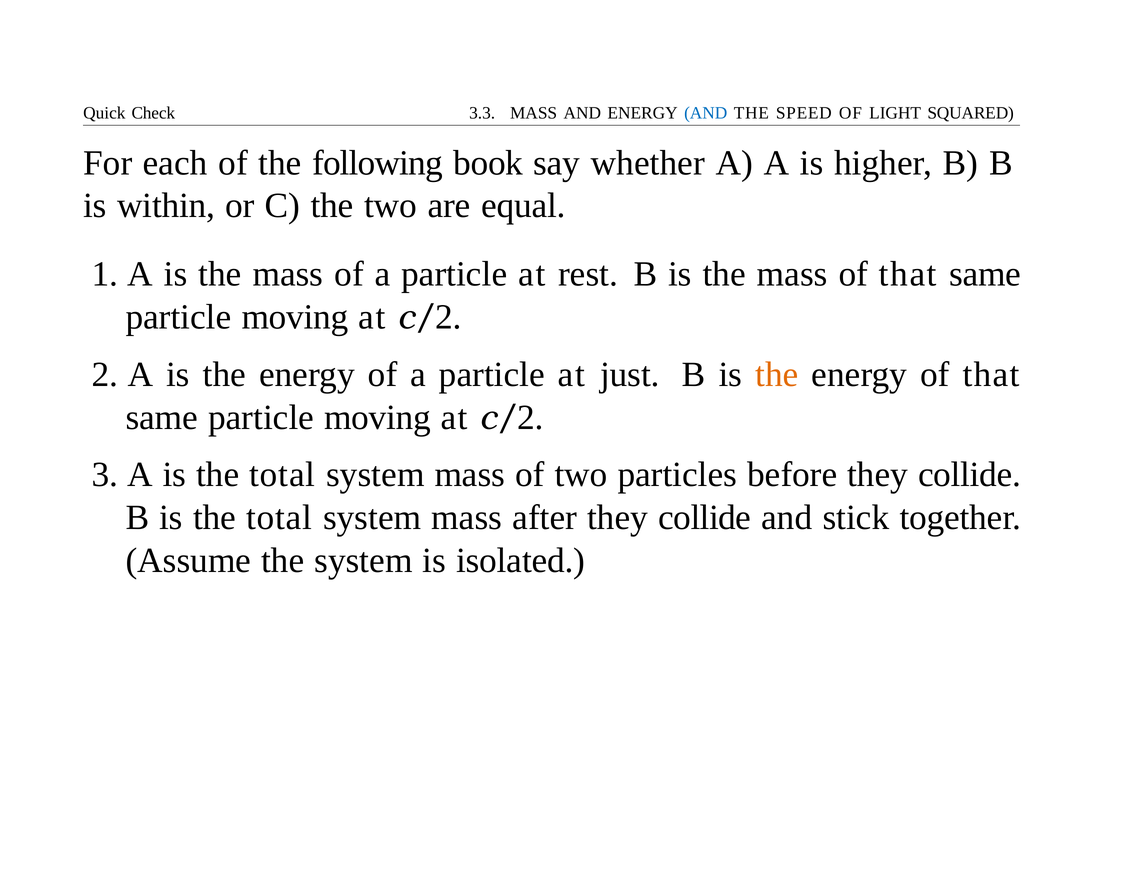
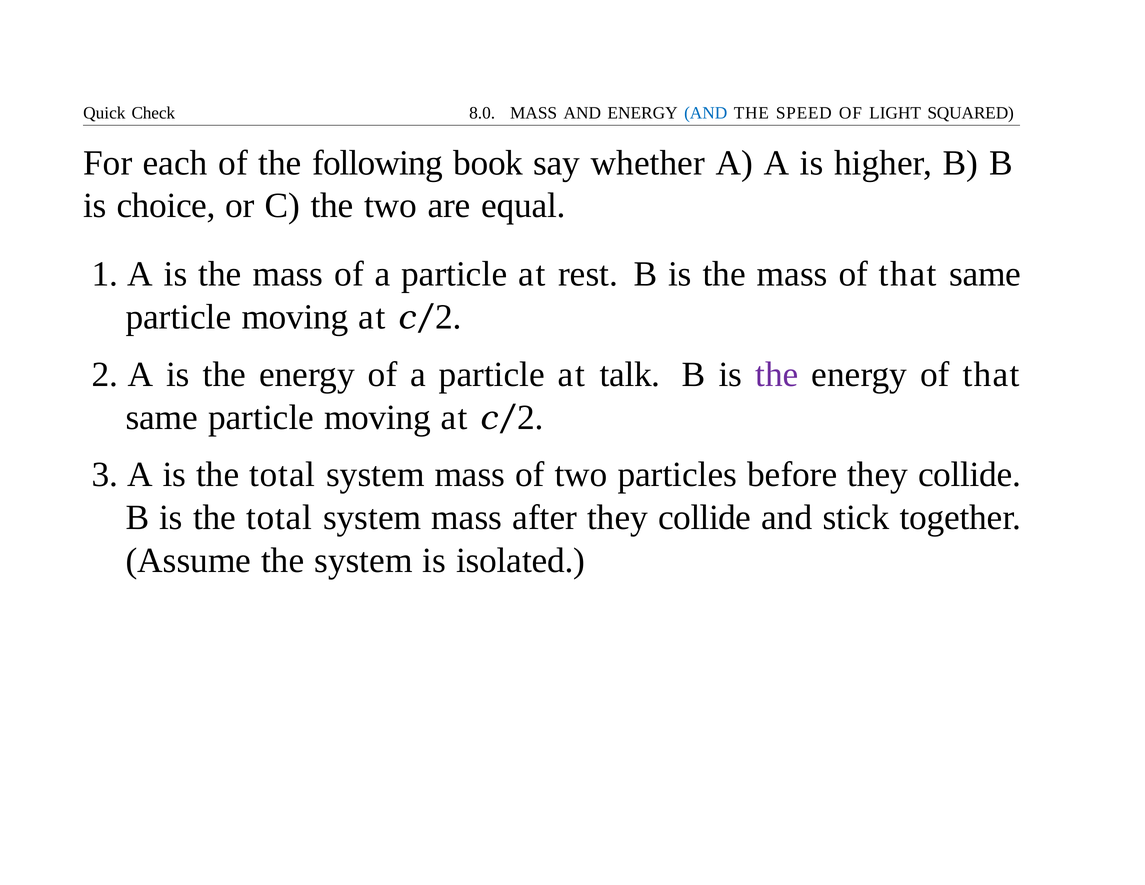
3.3: 3.3 -> 8.0
within: within -> choice
just: just -> talk
the at (777, 374) colour: orange -> purple
